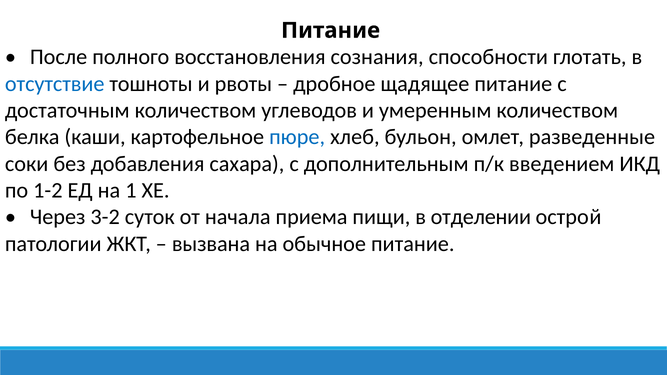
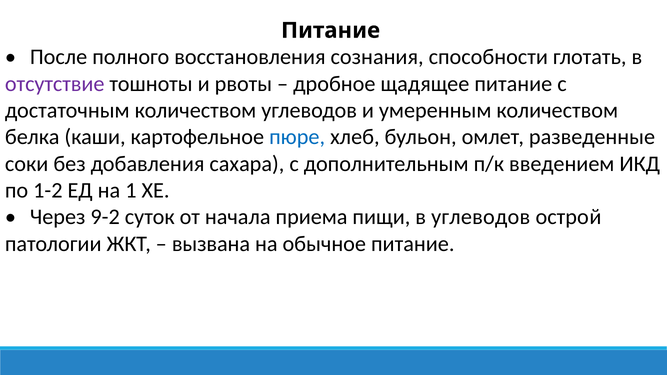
отсутствие colour: blue -> purple
3-2: 3-2 -> 9-2
в отделении: отделении -> углеводов
